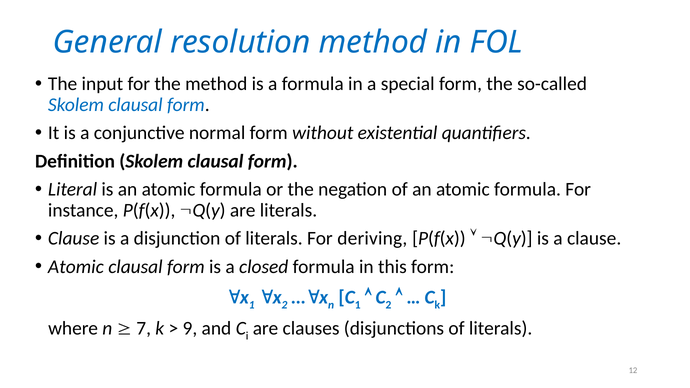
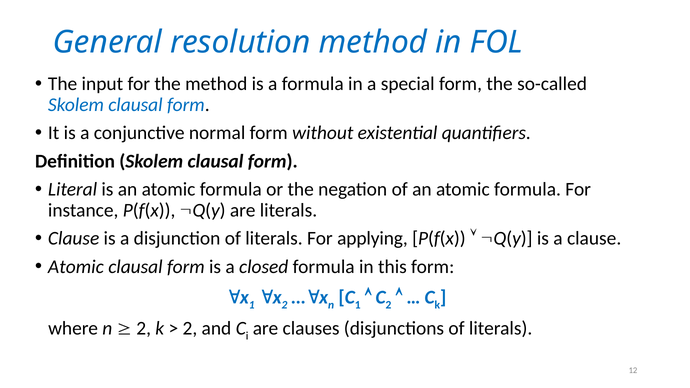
deriving: deriving -> applying
7 at (144, 329): 7 -> 2
9 at (190, 329): 9 -> 2
